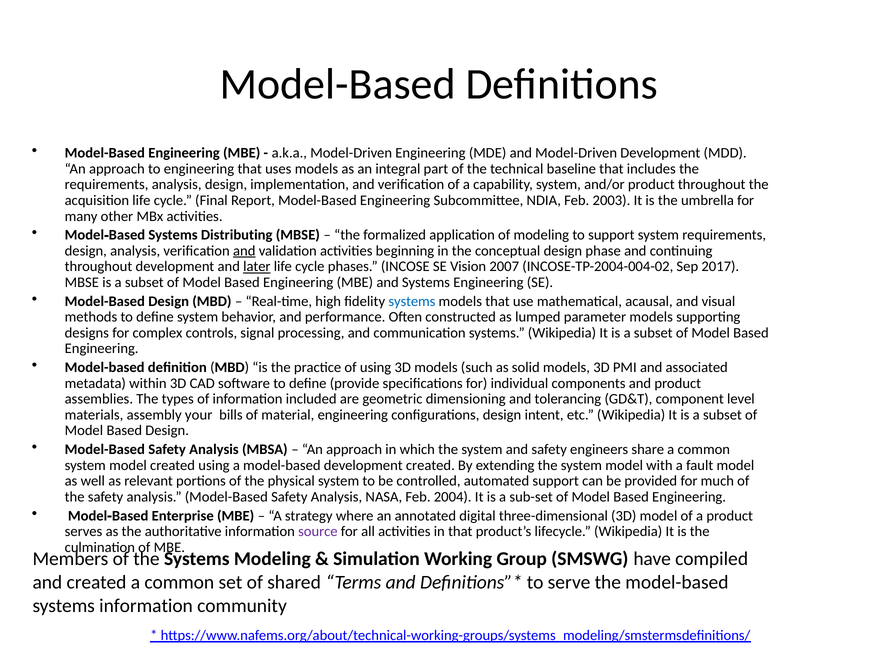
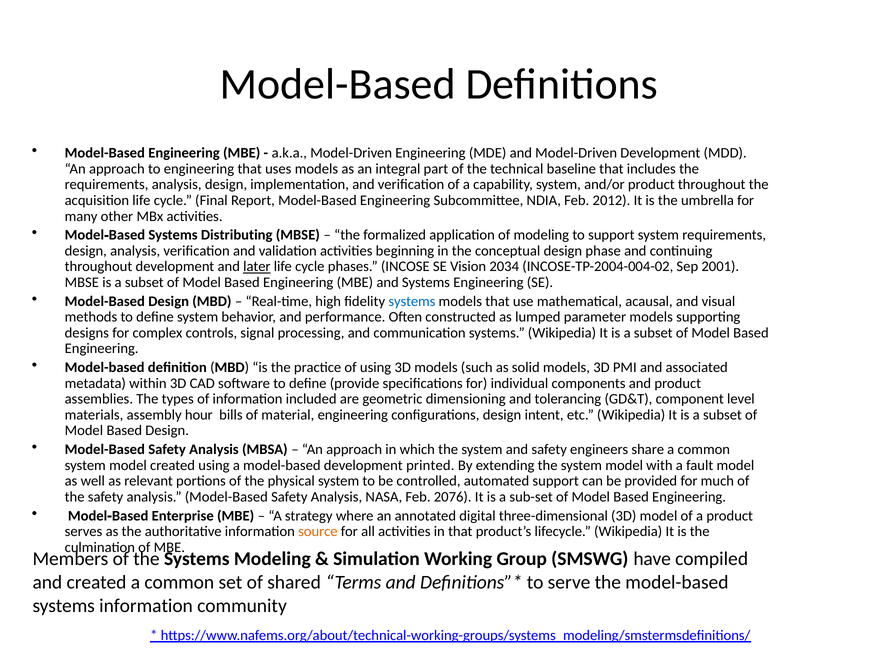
2003: 2003 -> 2012
and at (244, 251) underline: present -> none
2007: 2007 -> 2034
2017: 2017 -> 2001
your: your -> hour
development created: created -> printed
2004: 2004 -> 2076
source colour: purple -> orange
